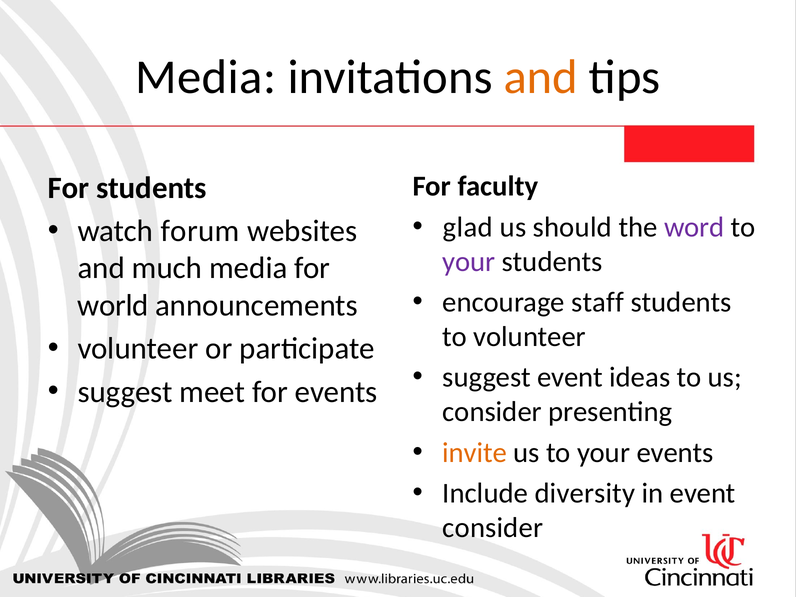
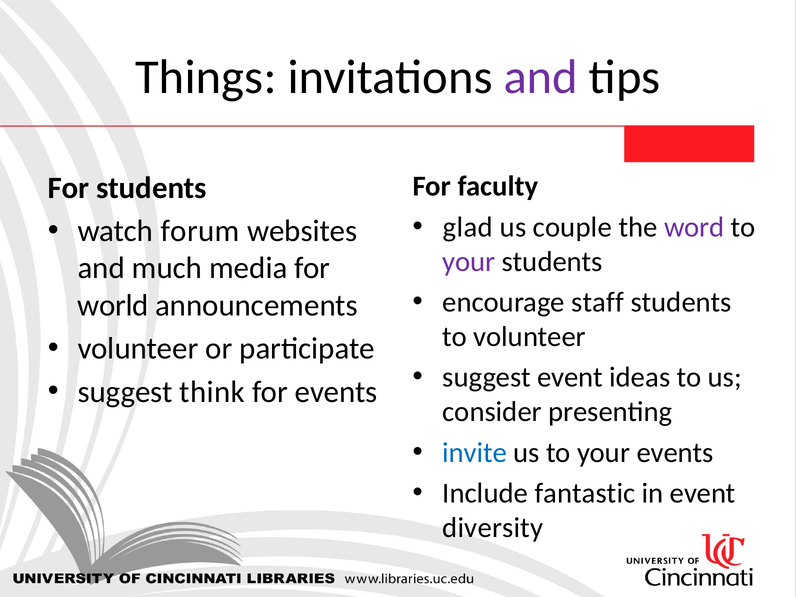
Media at (206, 77): Media -> Things
and at (541, 77) colour: orange -> purple
should: should -> couple
meet: meet -> think
invite colour: orange -> blue
diversity: diversity -> fantastic
consider at (493, 528): consider -> diversity
